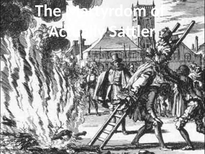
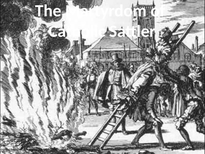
Actually: Actually -> Catholic
